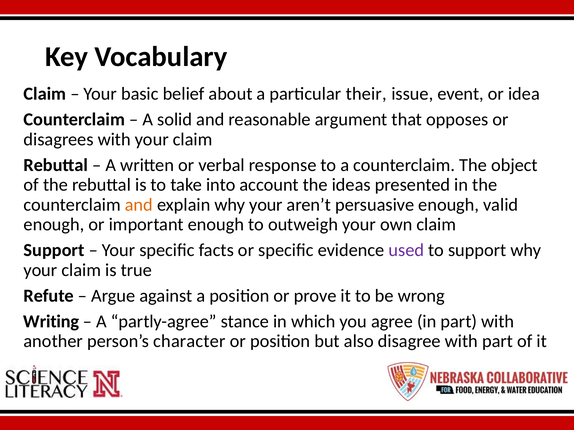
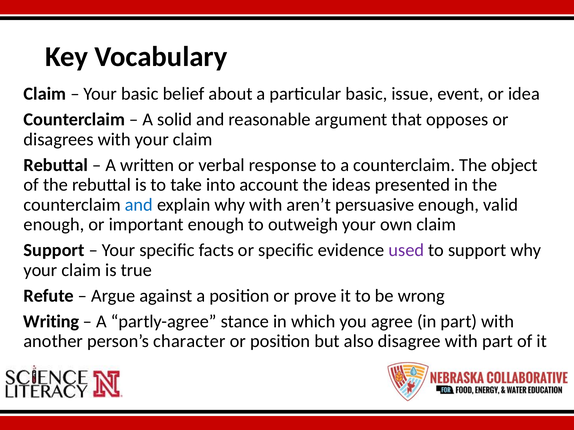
particular their: their -> basic
and at (139, 205) colour: orange -> blue
explain why your: your -> with
